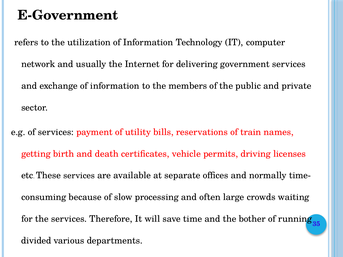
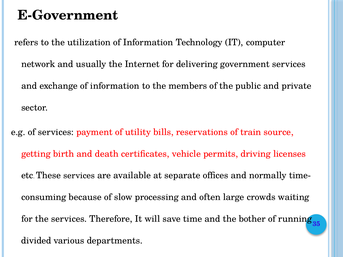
names: names -> source
